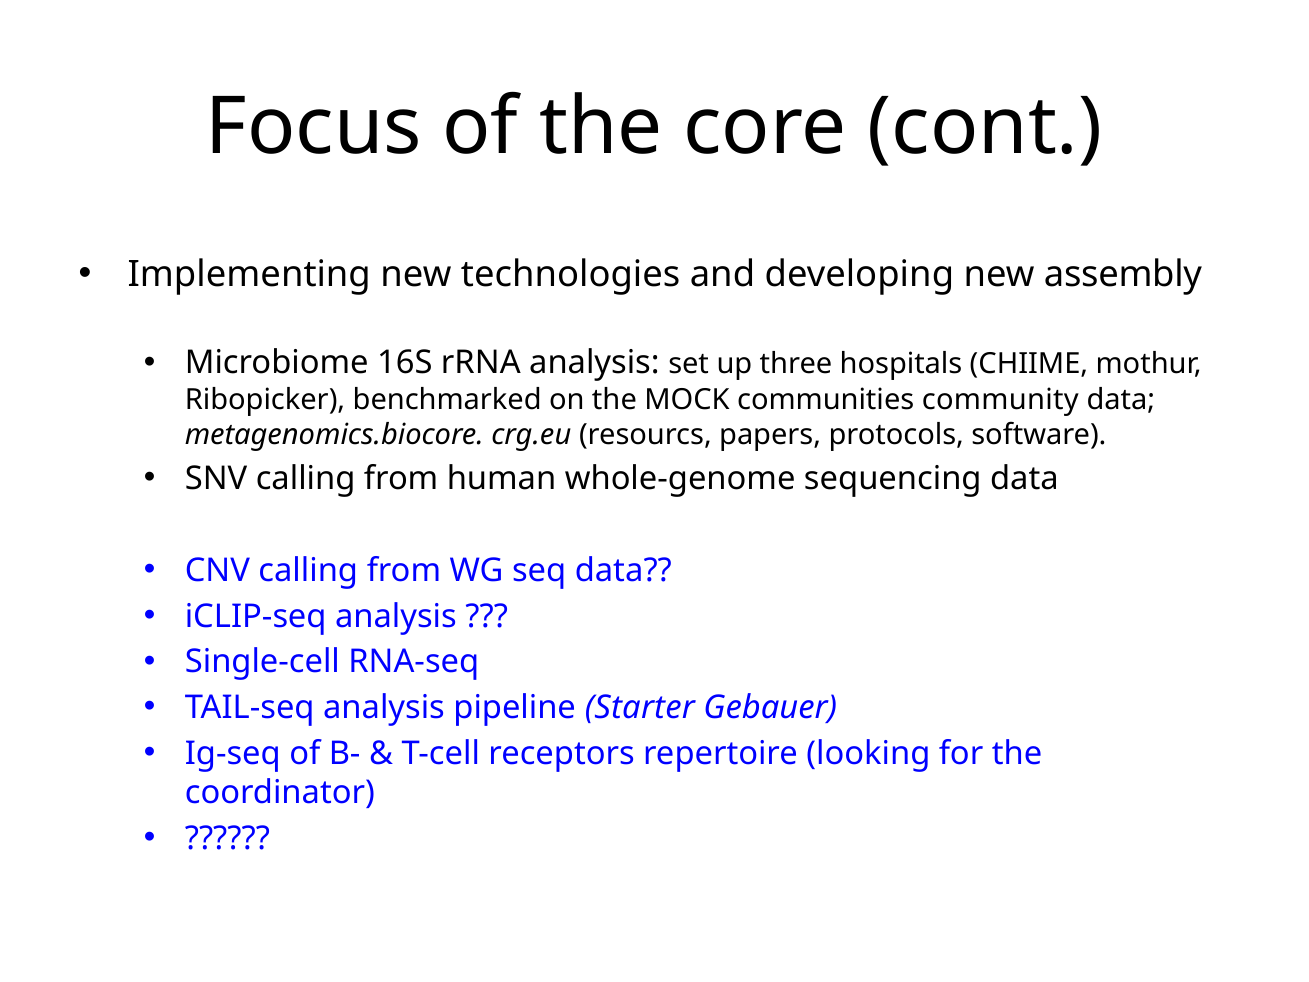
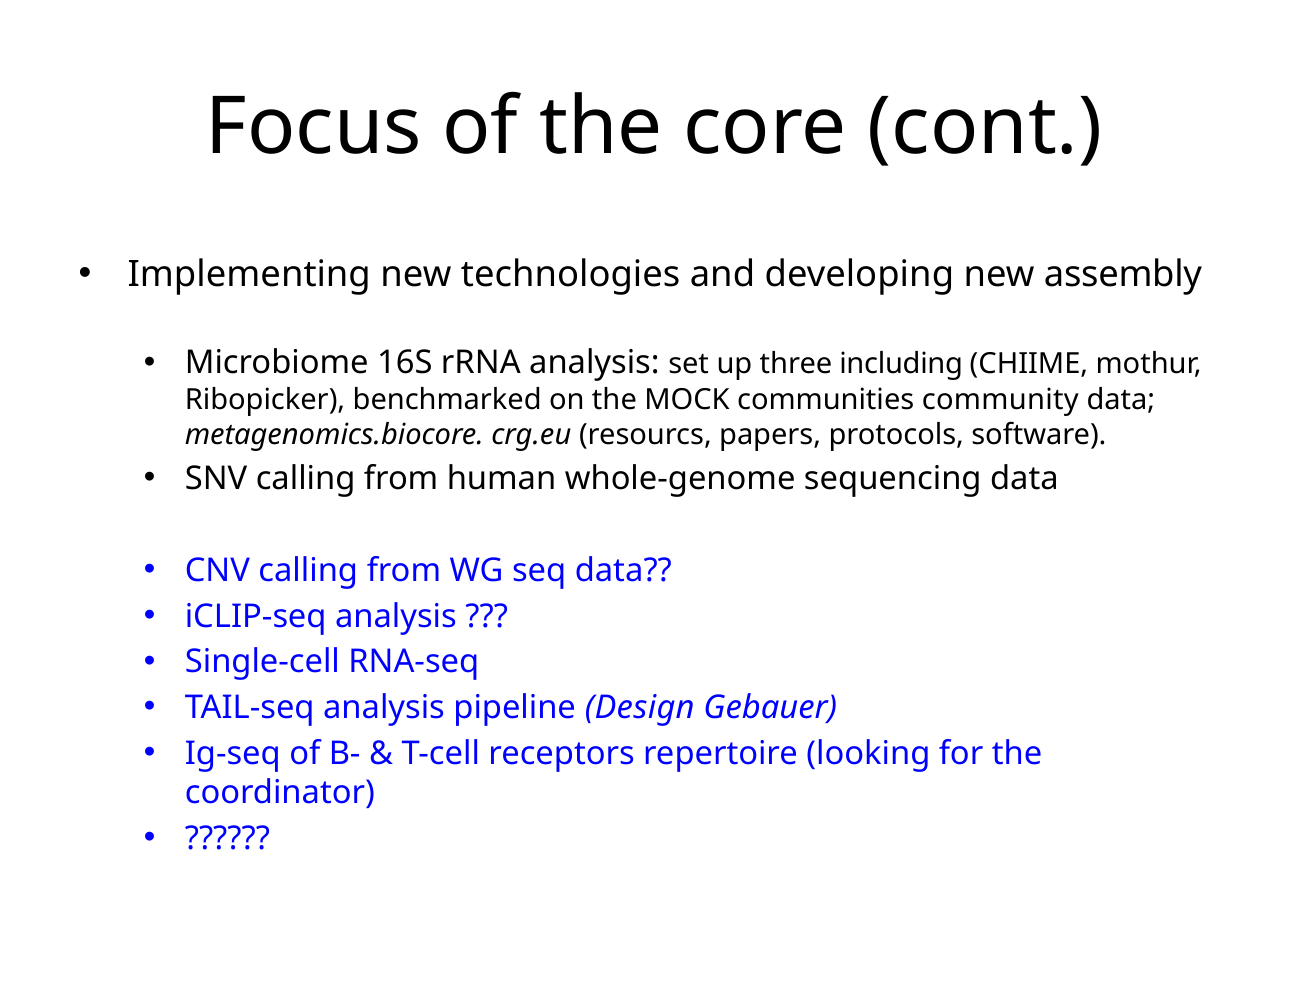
hospitals: hospitals -> including
Starter: Starter -> Design
